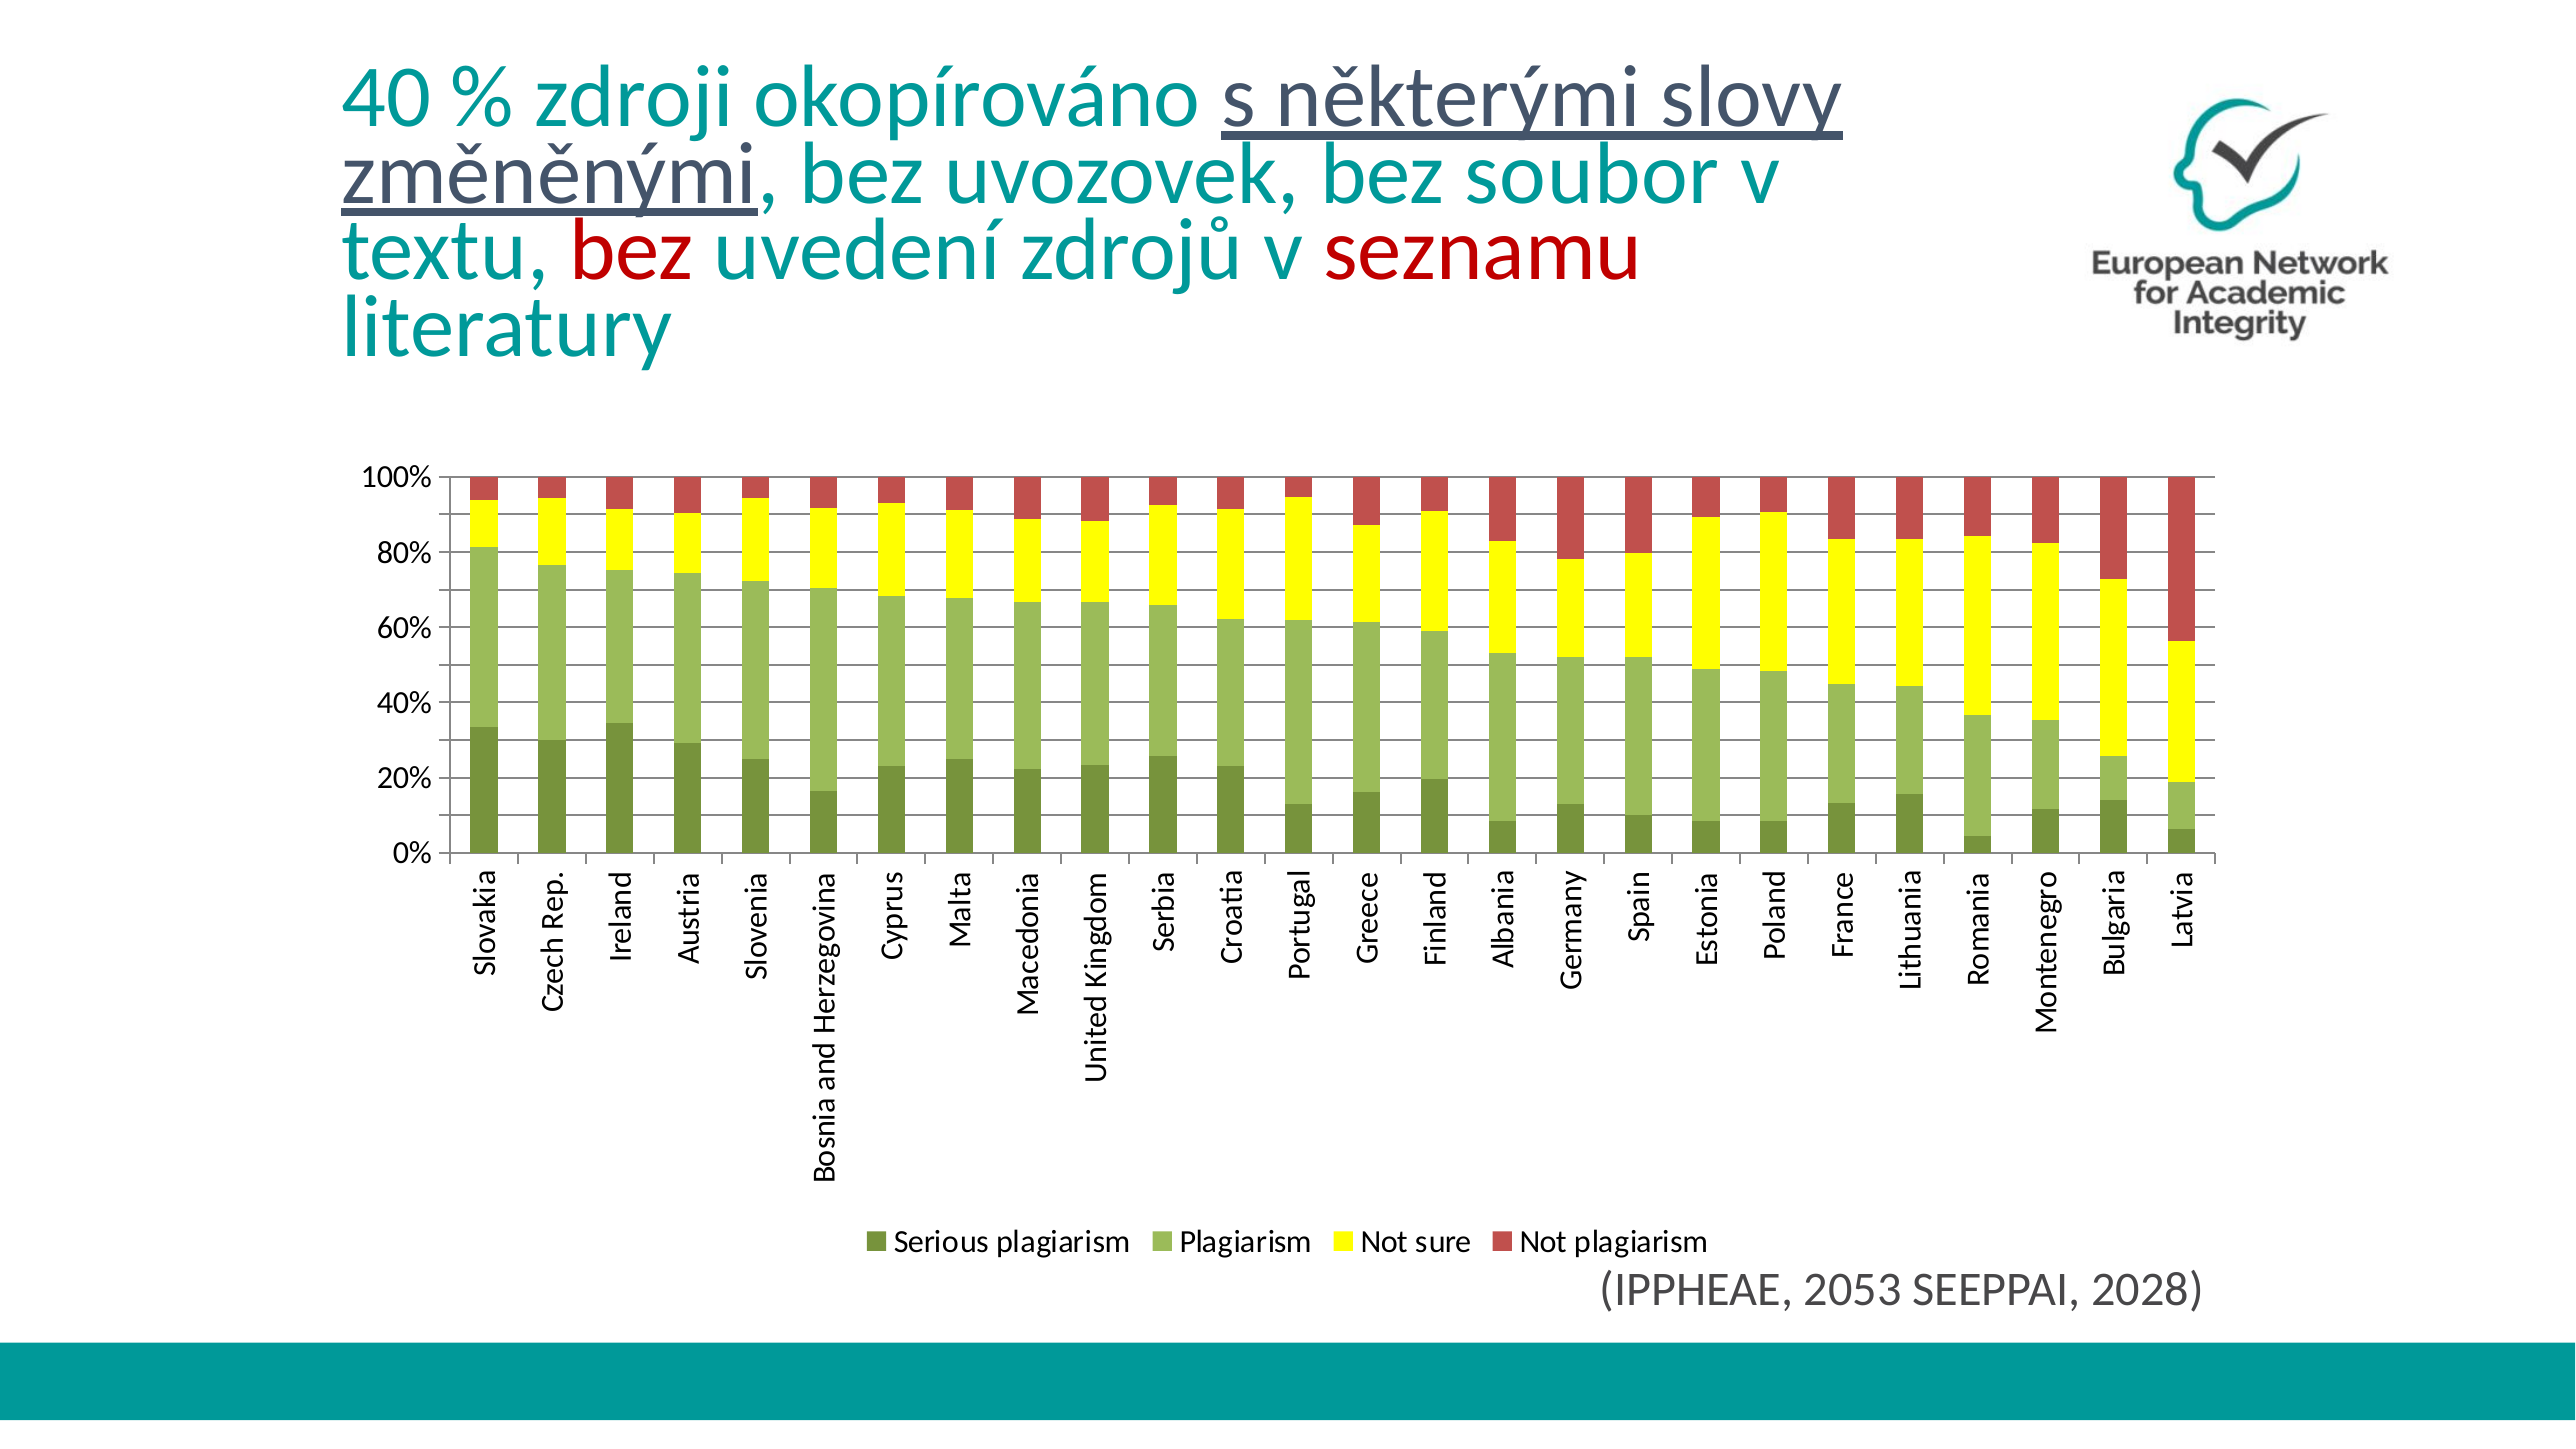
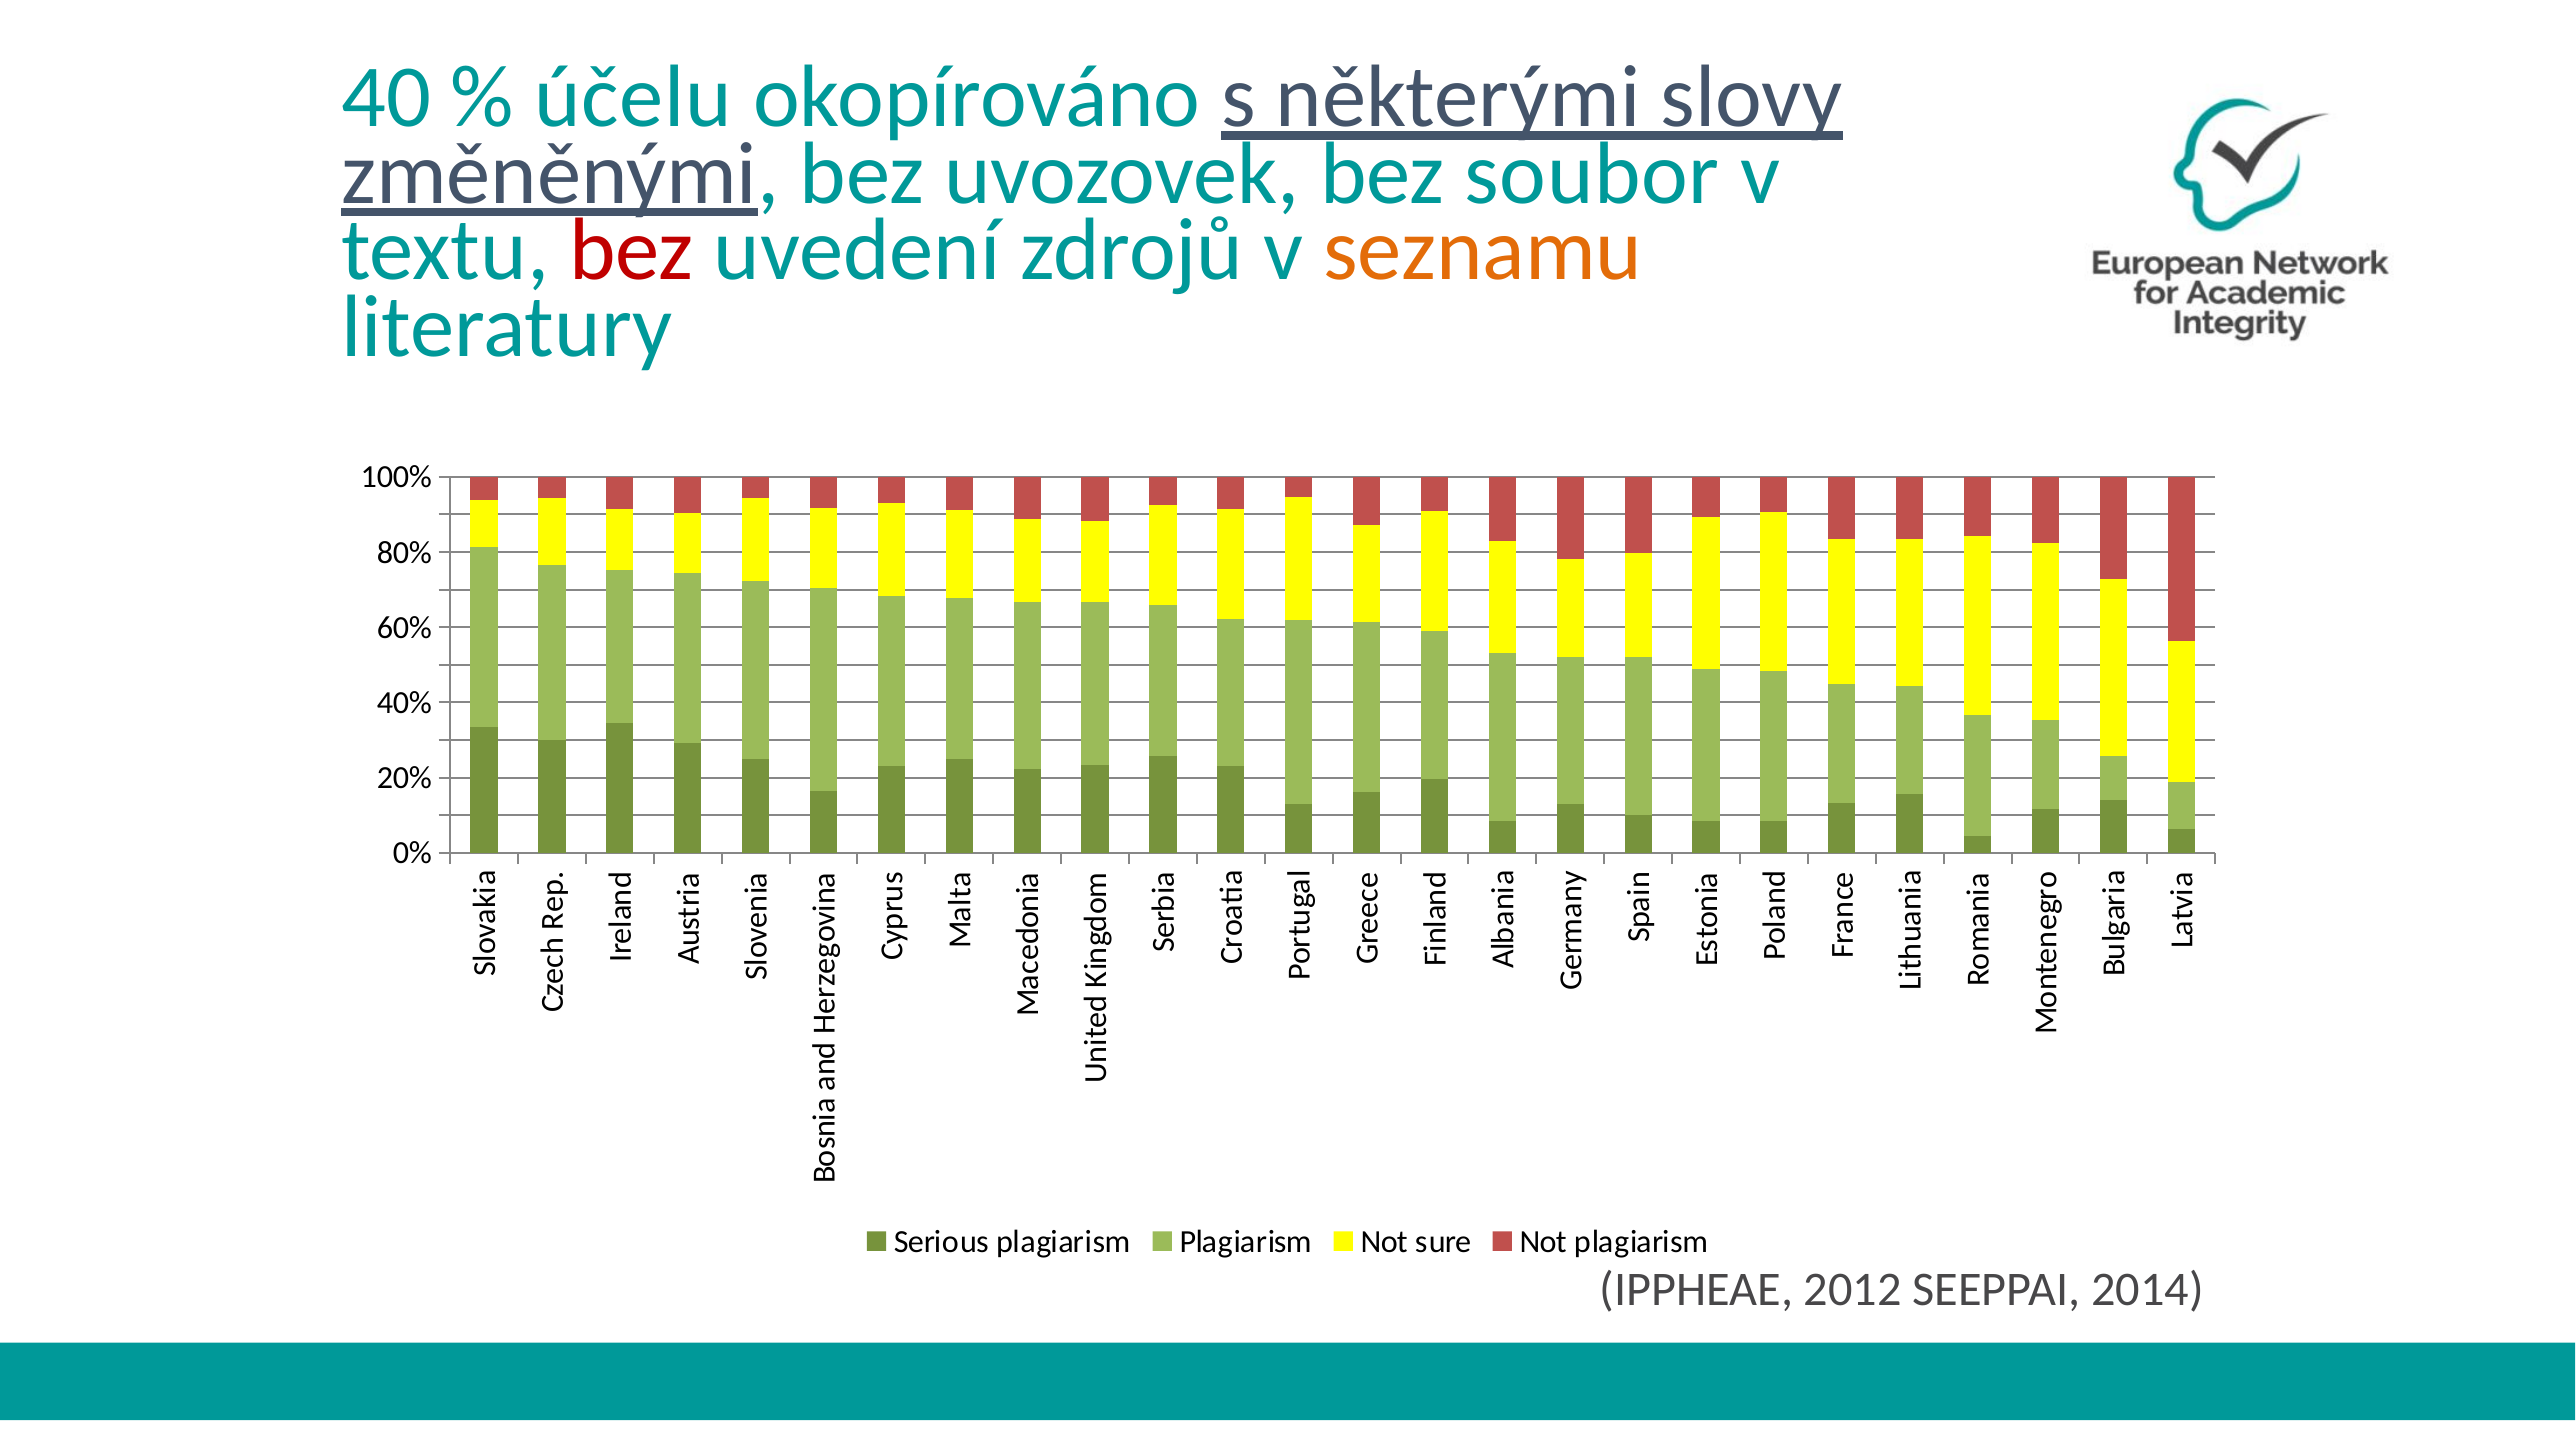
zdroji: zdroji -> účelu
seznamu colour: red -> orange
2053: 2053 -> 2012
2028: 2028 -> 2014
